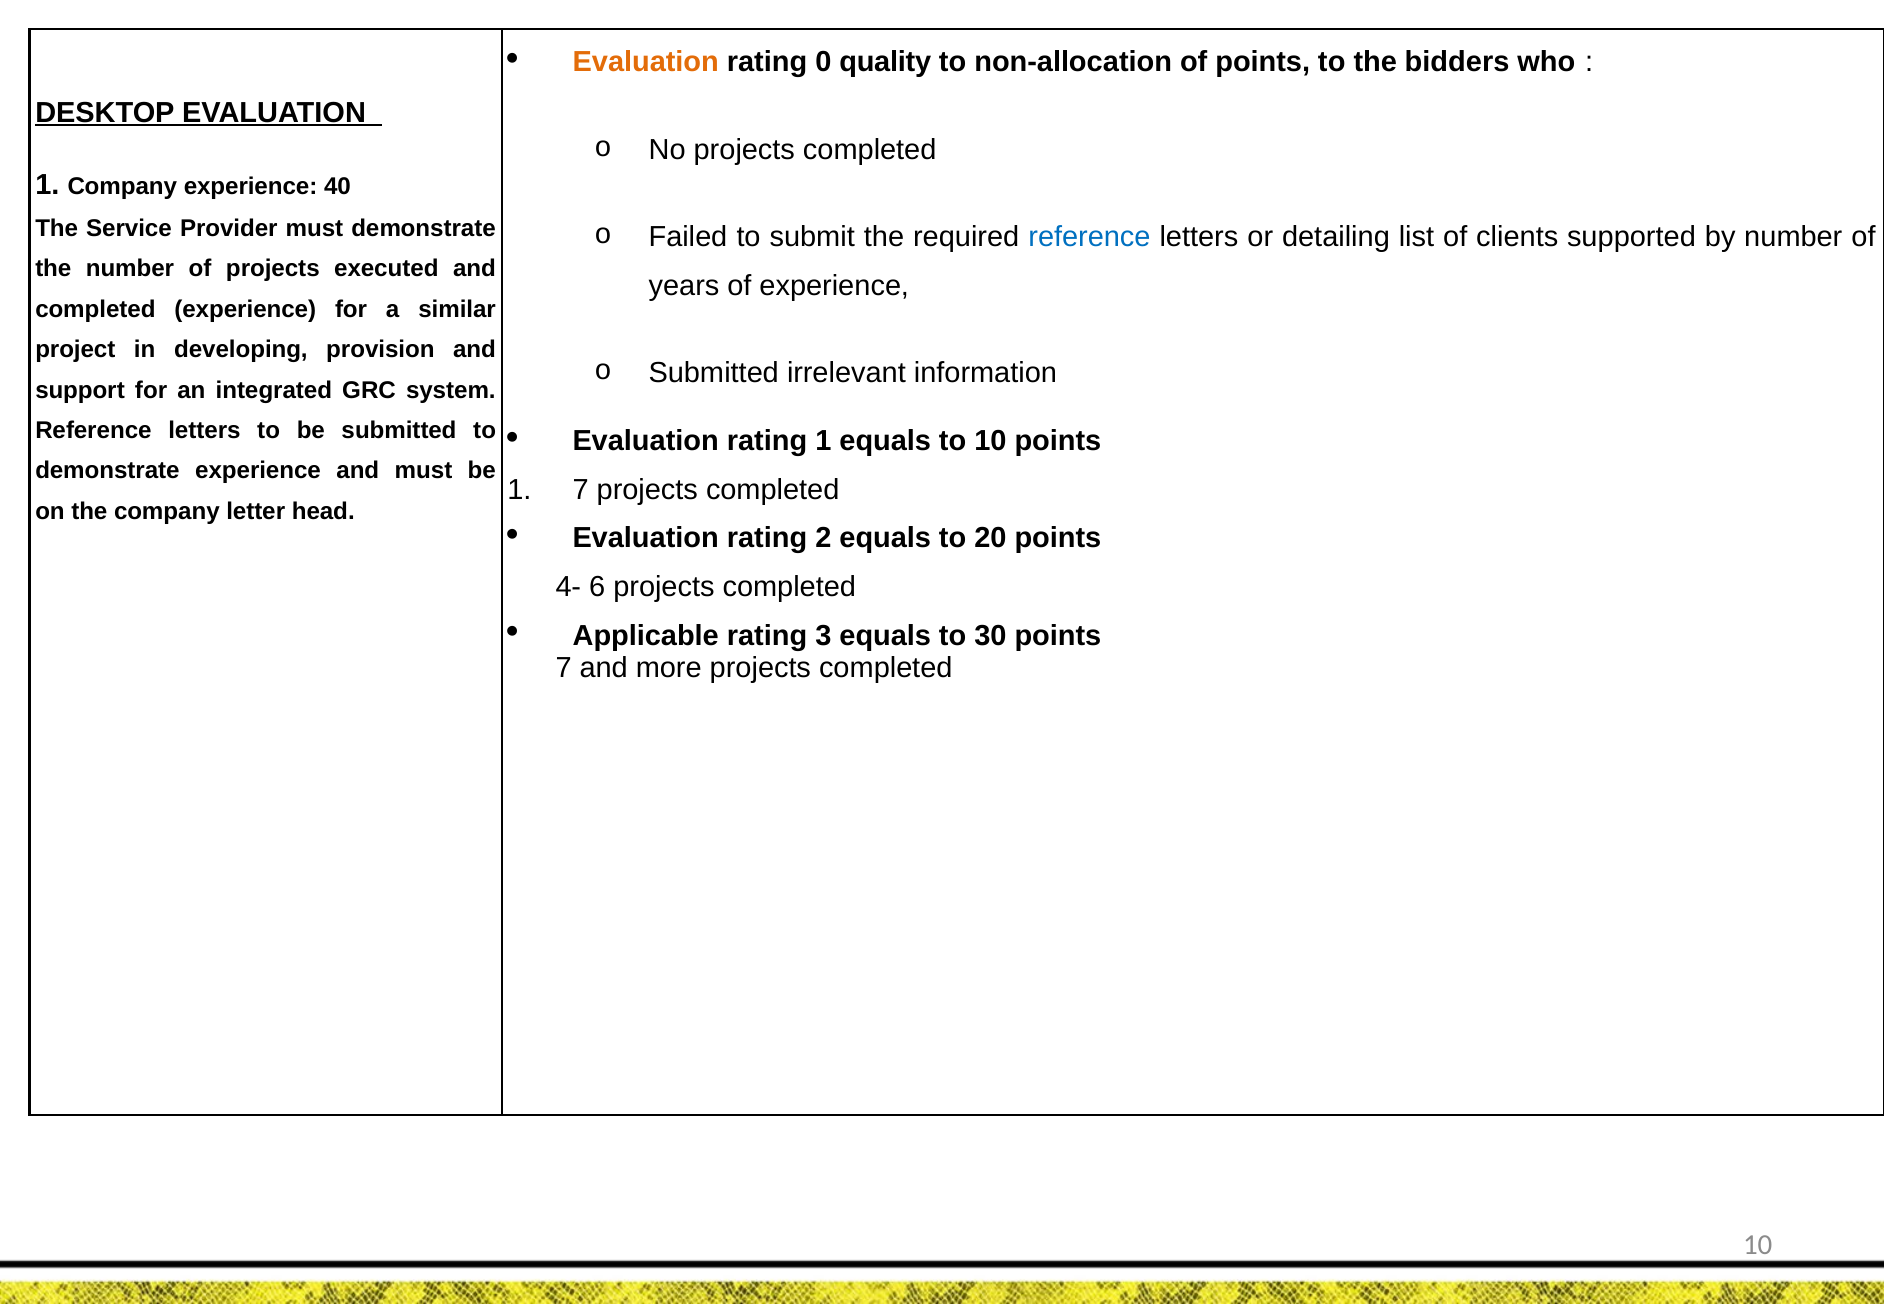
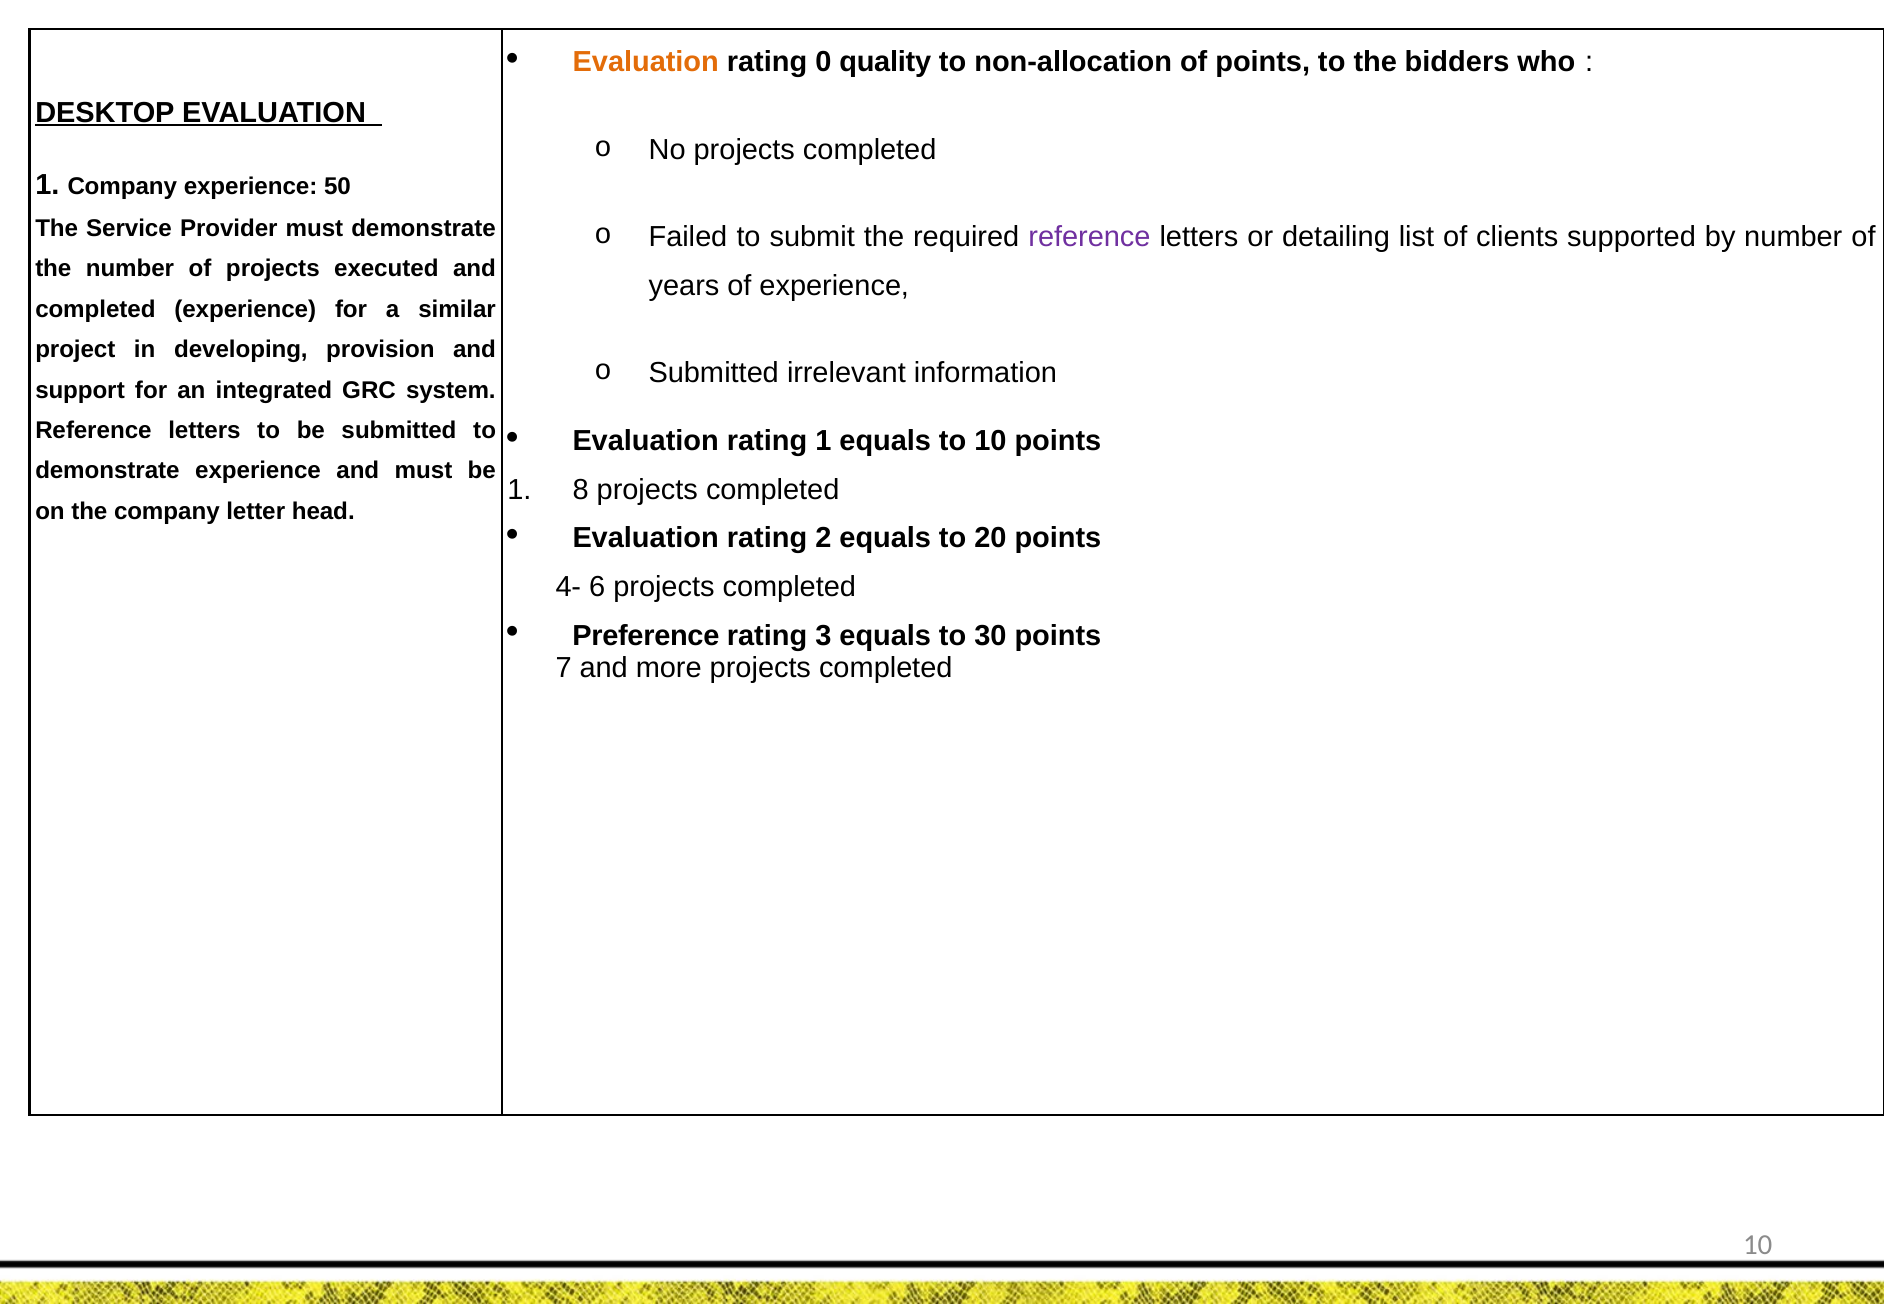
40: 40 -> 50
reference at (1089, 237) colour: blue -> purple
1 7: 7 -> 8
Applicable: Applicable -> Preference
